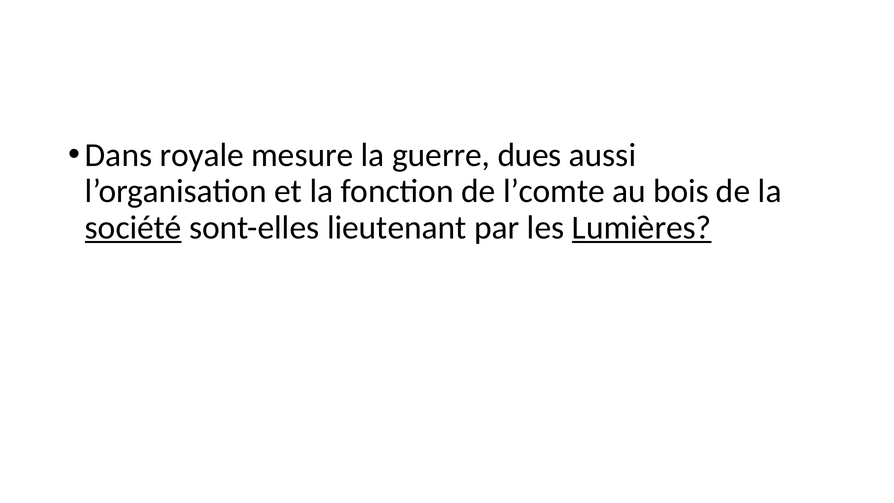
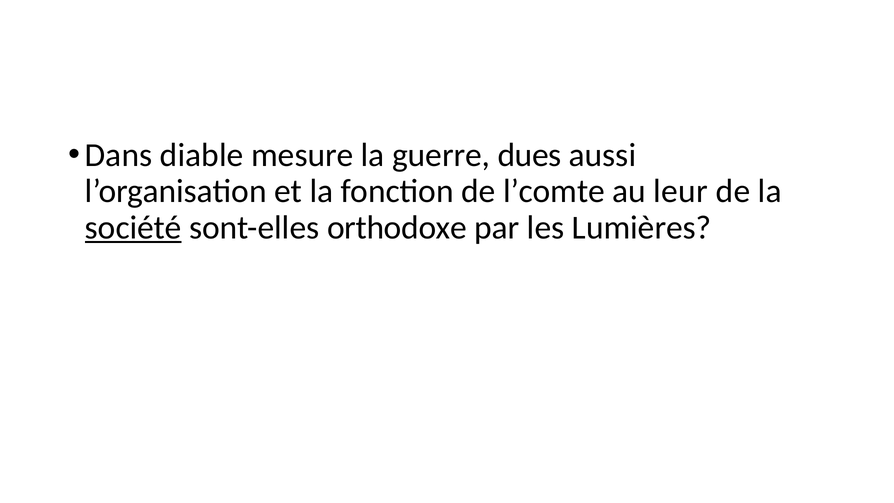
royale: royale -> diable
bois: bois -> leur
lieutenant: lieutenant -> orthodoxe
Lumières underline: present -> none
